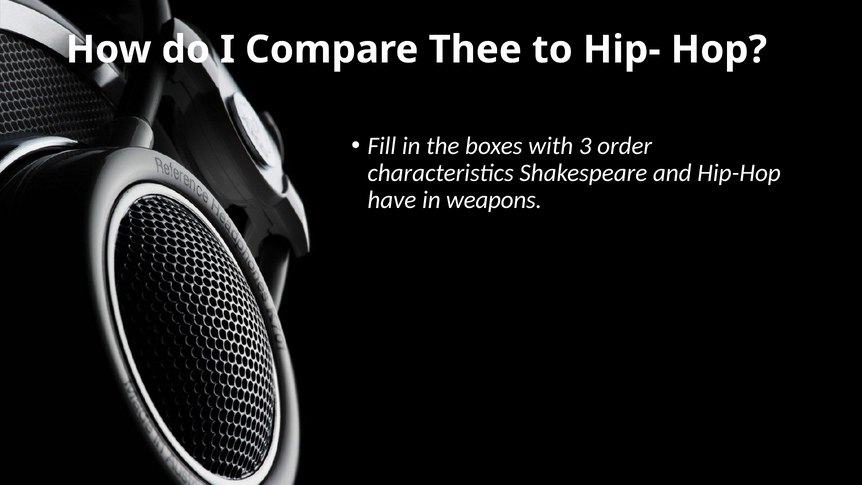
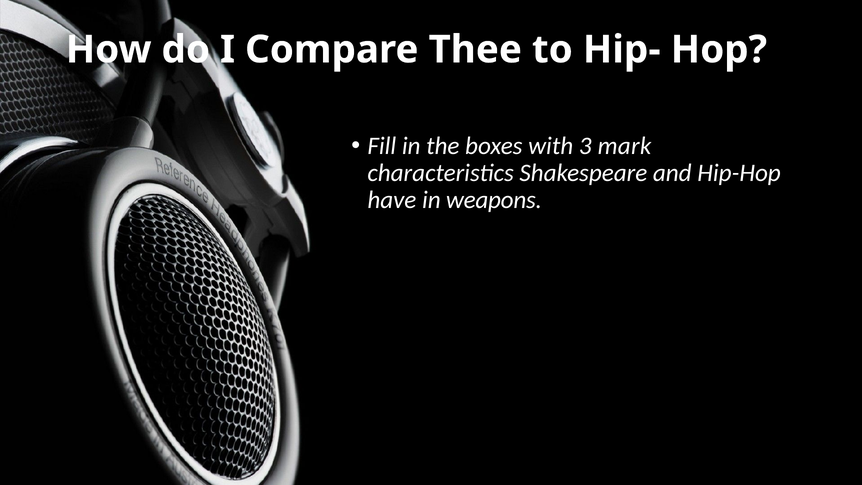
order: order -> mark
